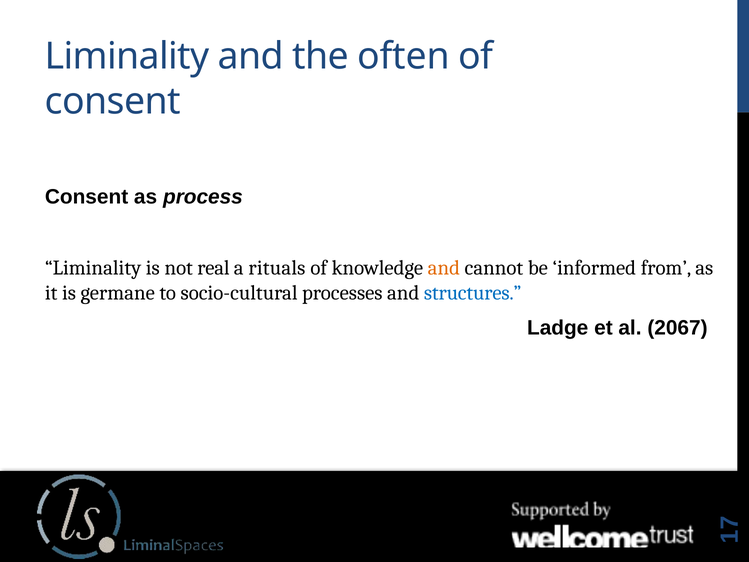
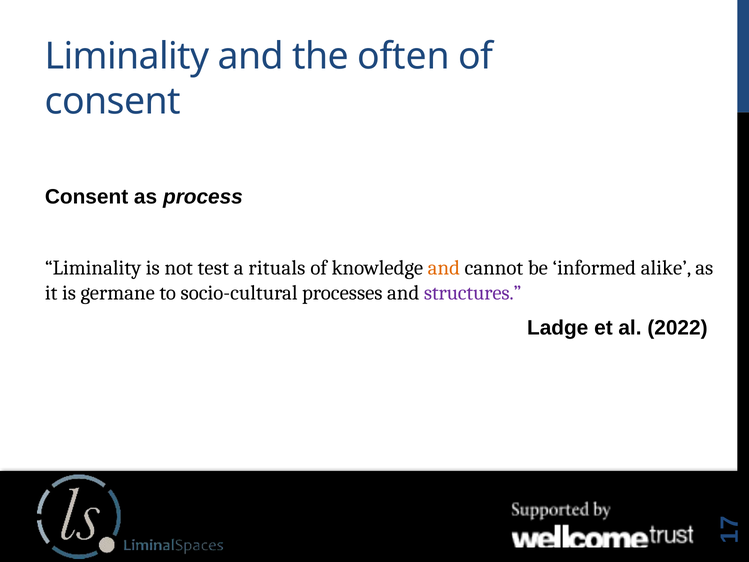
real: real -> test
from: from -> alike
structures colour: blue -> purple
2067: 2067 -> 2022
